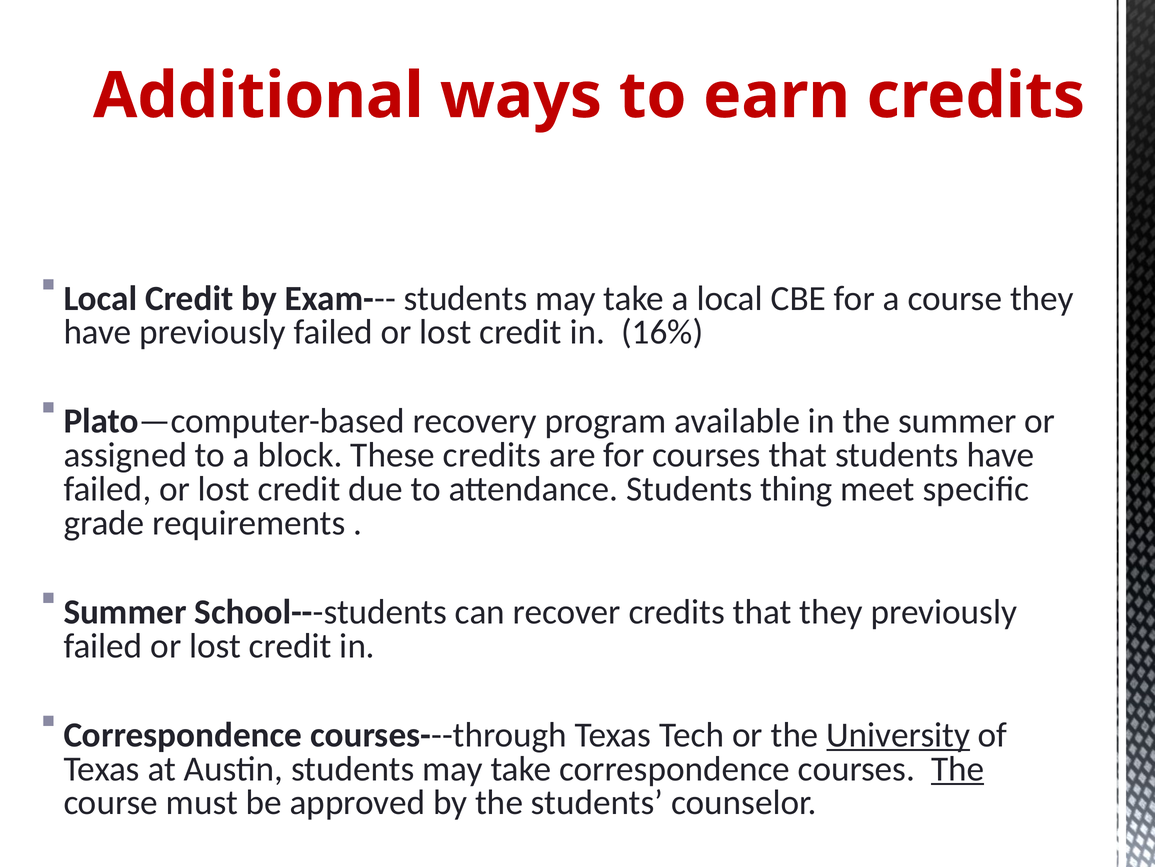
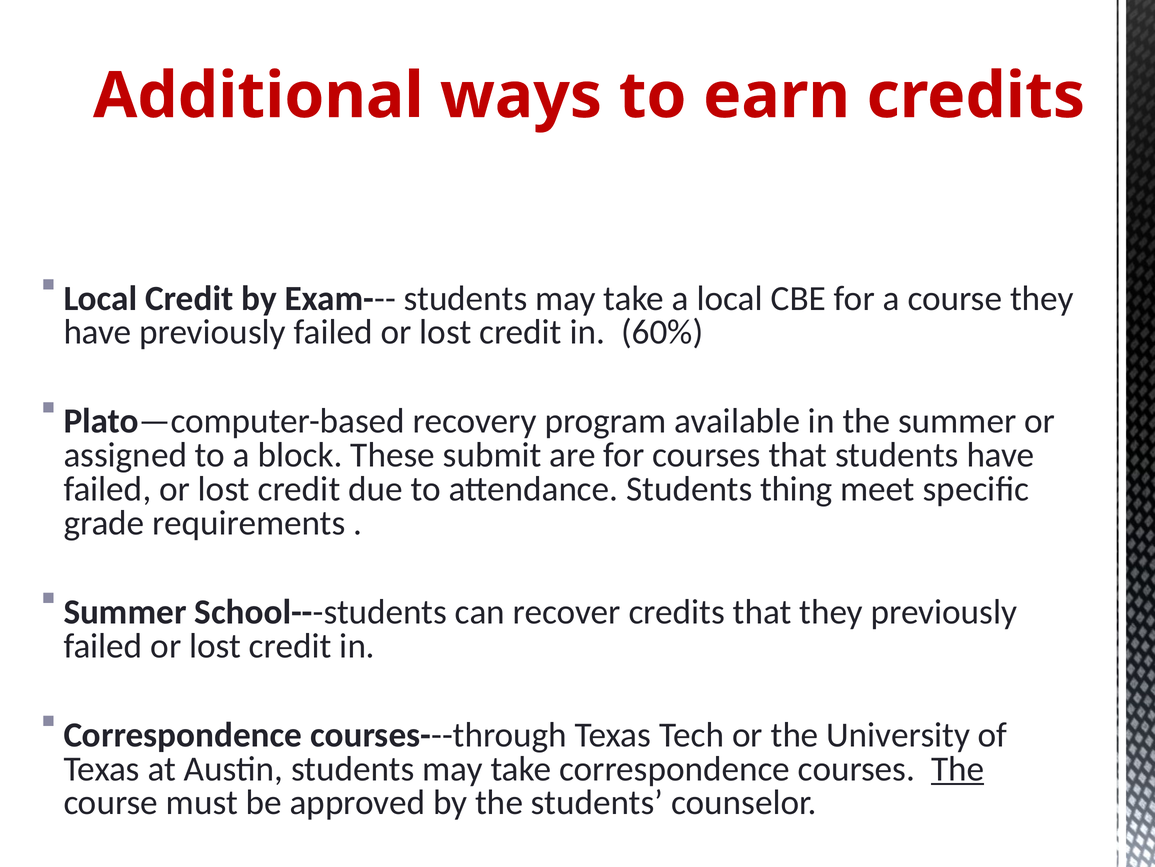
16%: 16% -> 60%
These credits: credits -> submit
University underline: present -> none
